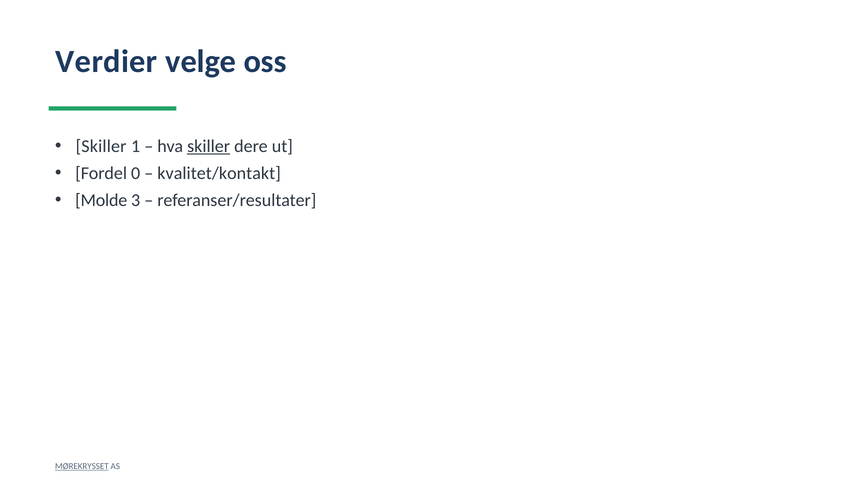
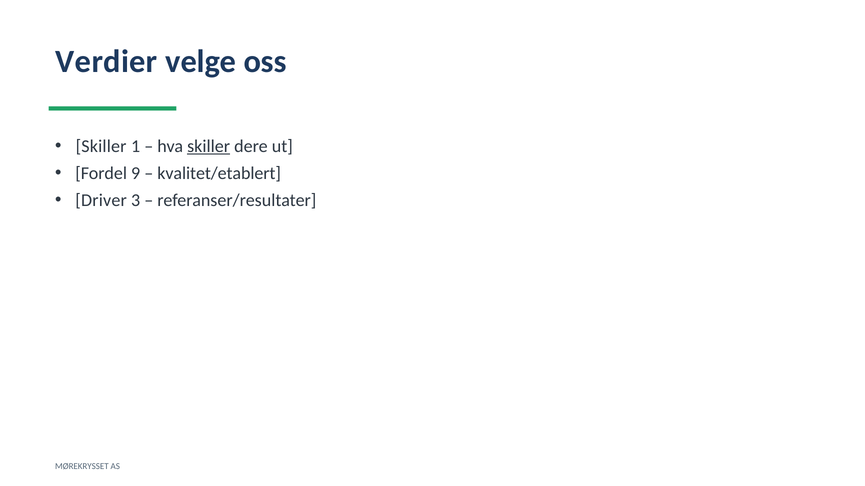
0: 0 -> 9
kvalitet/kontakt: kvalitet/kontakt -> kvalitet/etablert
Molde: Molde -> Driver
MØREKRYSSET underline: present -> none
